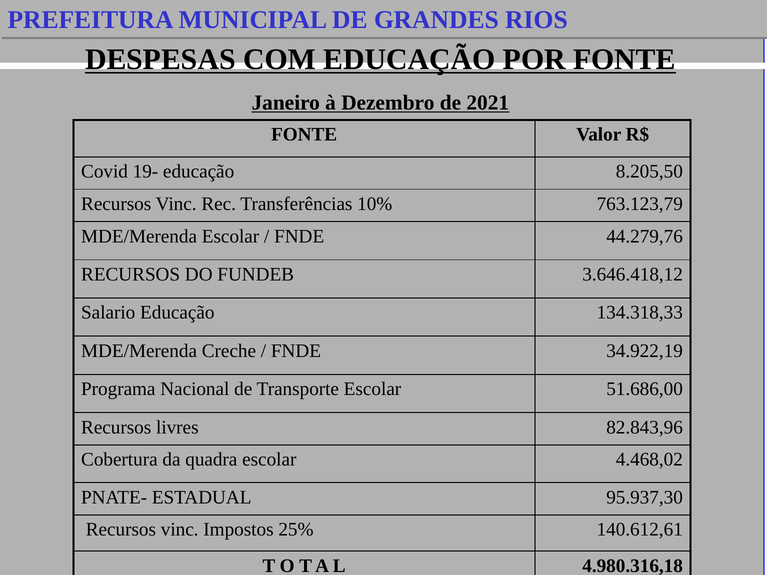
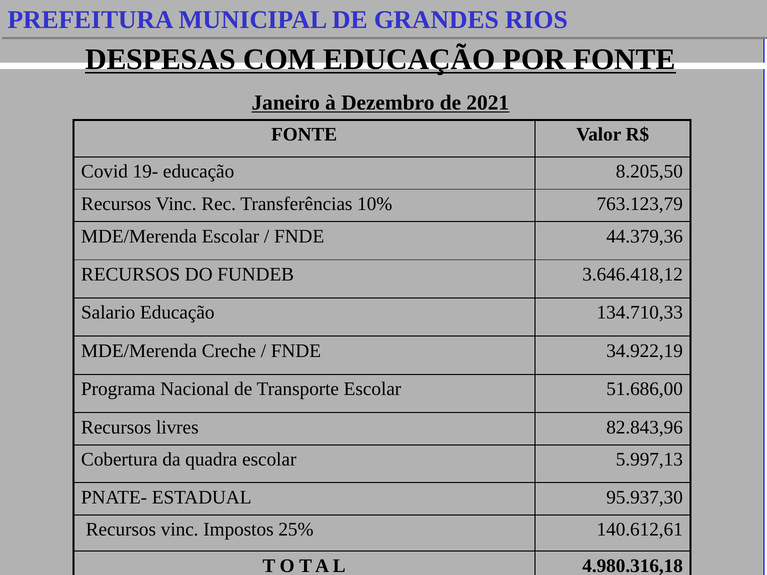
44.279,76: 44.279,76 -> 44.379,36
134.318,33: 134.318,33 -> 134.710,33
4.468,02: 4.468,02 -> 5.997,13
